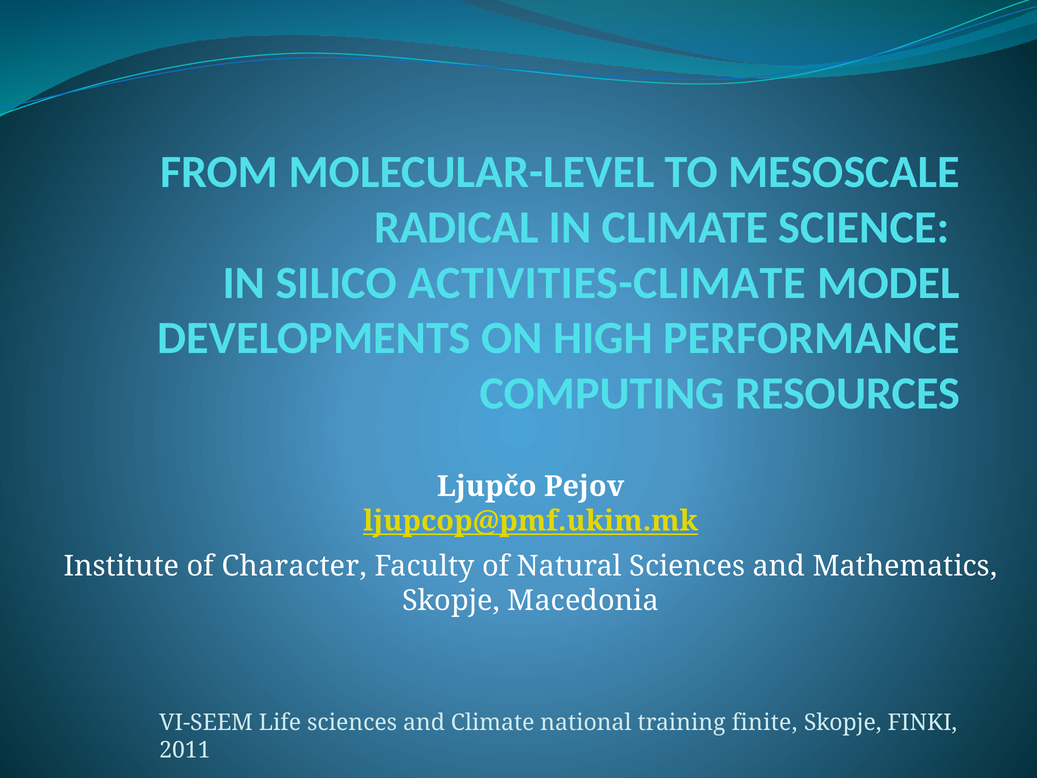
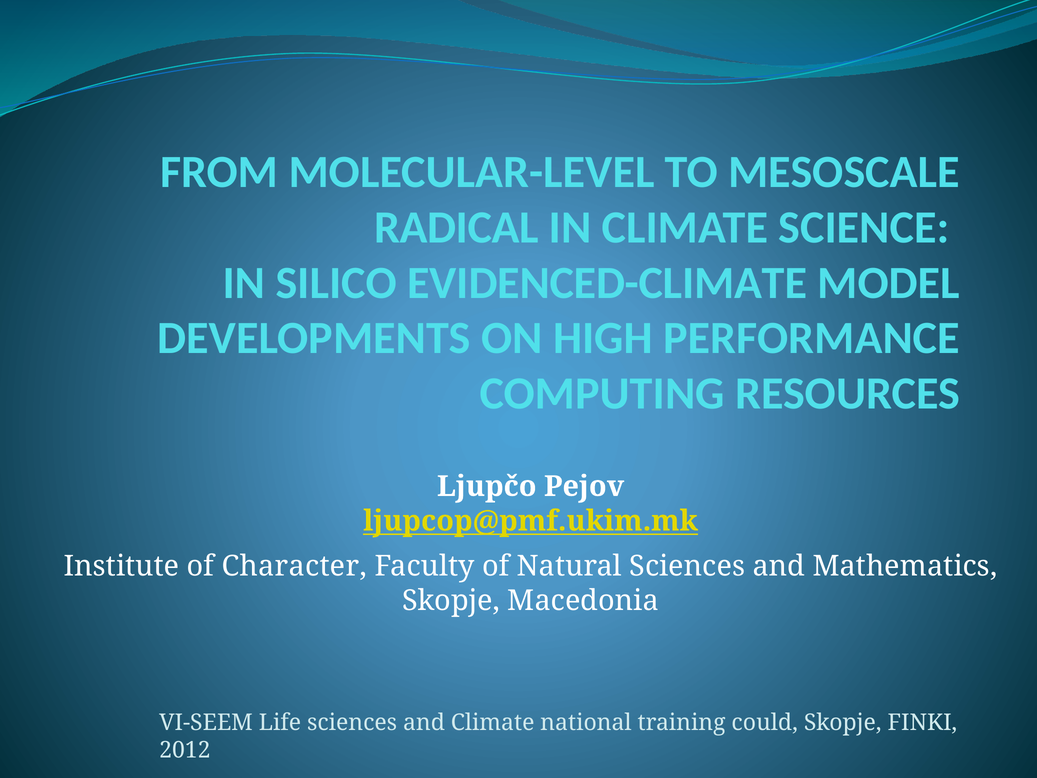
ACTIVITIES-CLIMATE: ACTIVITIES-CLIMATE -> EVIDENCED-CLIMATE
finite: finite -> could
2011: 2011 -> 2012
